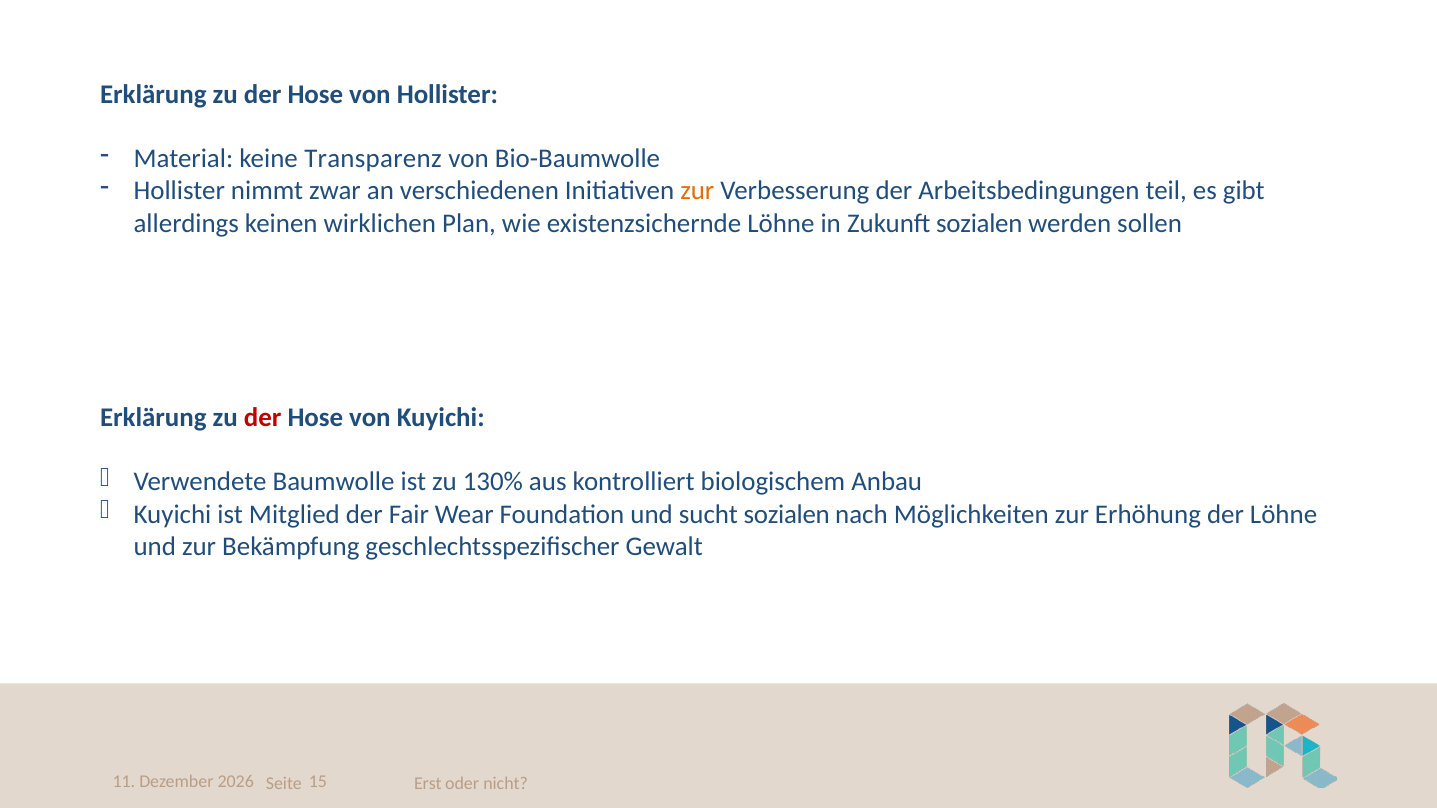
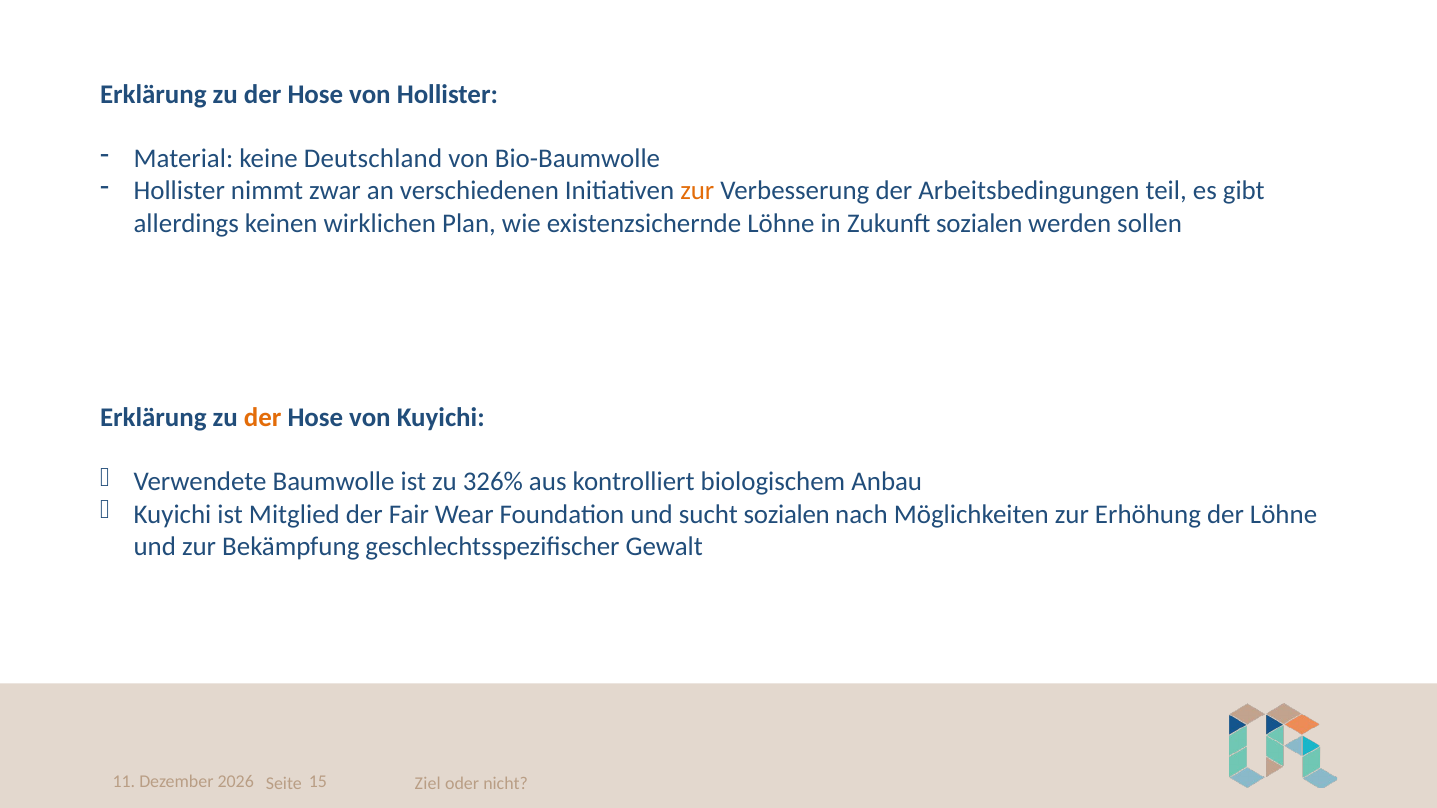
Transparenz: Transparenz -> Deutschland
der at (263, 417) colour: red -> orange
130%: 130% -> 326%
Erst: Erst -> Ziel
